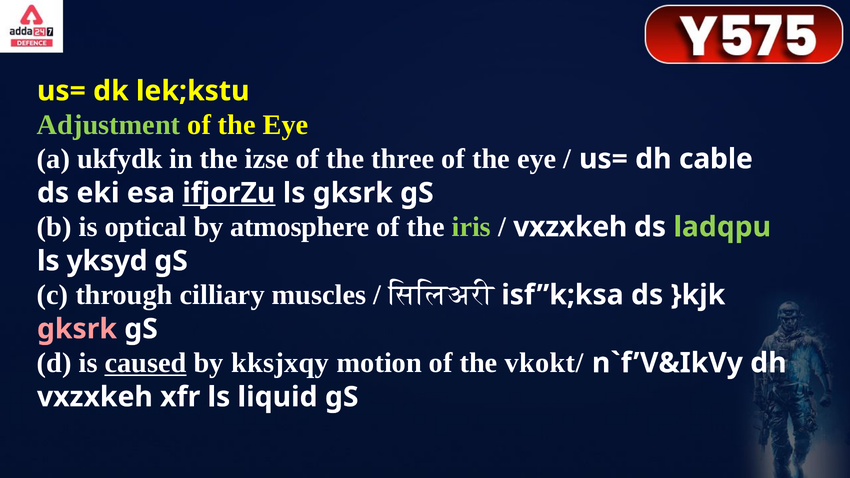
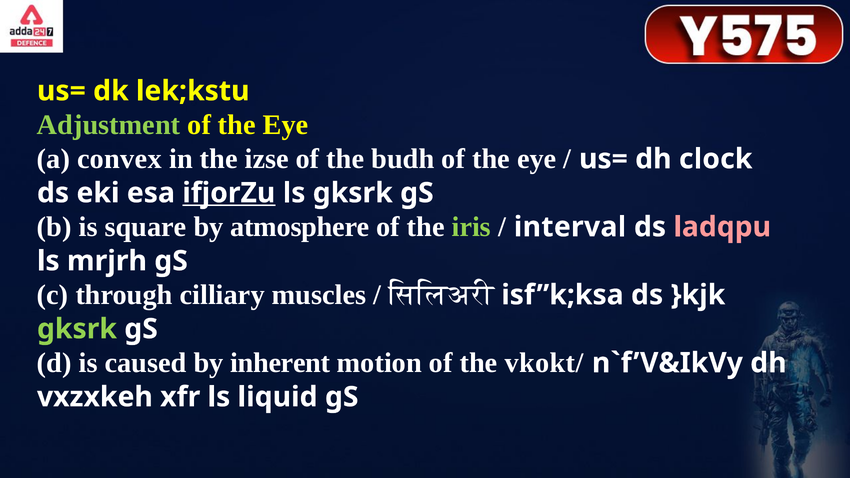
ukfydk: ukfydk -> convex
three: three -> budh
cable: cable -> clock
optical: optical -> square
vxzxkeh at (570, 227): vxzxkeh -> interval
ladqpu colour: light green -> pink
yksyd: yksyd -> mrjrh
gksrk at (77, 329) colour: pink -> light green
caused underline: present -> none
kksjxqy: kksjxqy -> inherent
